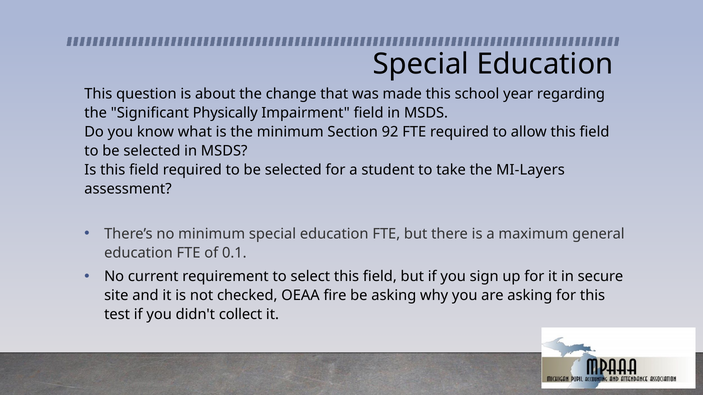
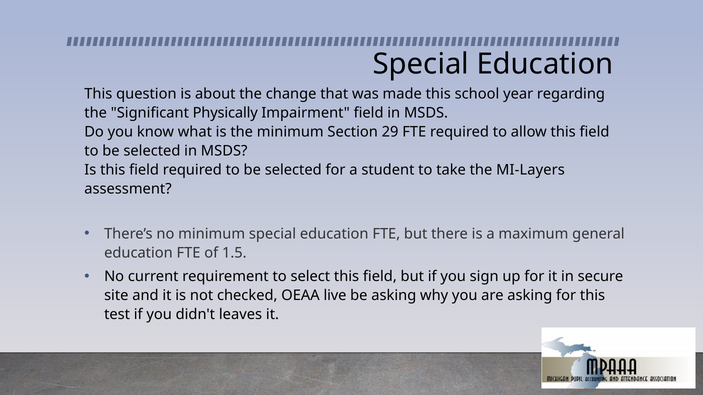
92: 92 -> 29
0.1: 0.1 -> 1.5
fire: fire -> live
collect: collect -> leaves
